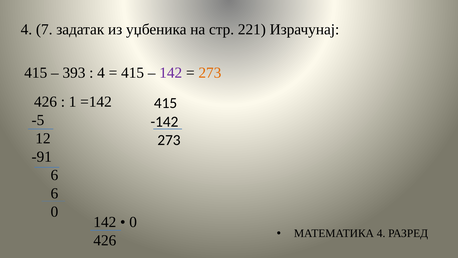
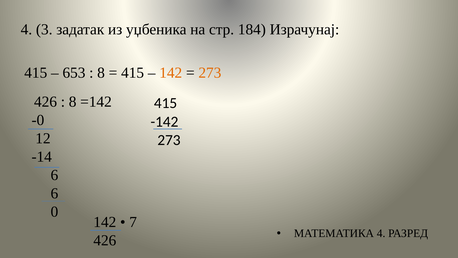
7: 7 -> 3
221: 221 -> 184
393: 393 -> 653
4 at (101, 73): 4 -> 8
142 at (171, 73) colour: purple -> orange
1 at (73, 102): 1 -> 8
-5: -5 -> -0
-91: -91 -> -14
0 at (133, 222): 0 -> 7
